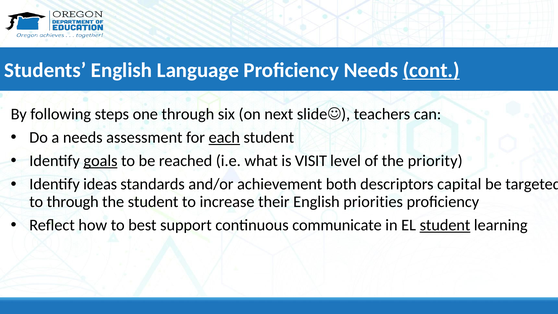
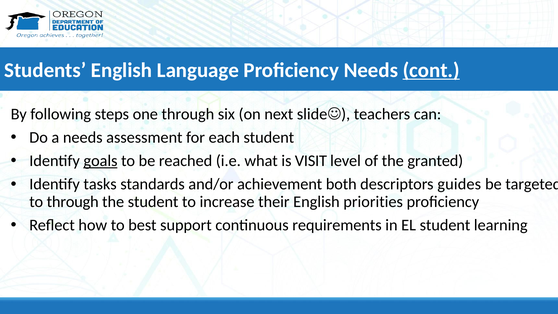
each underline: present -> none
priority: priority -> granted
ideas: ideas -> tasks
capital: capital -> guides
communicate: communicate -> requirements
student at (445, 225) underline: present -> none
